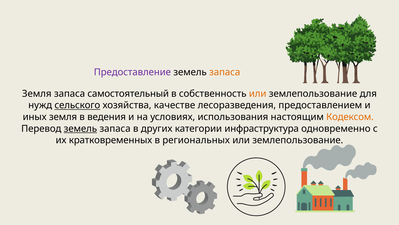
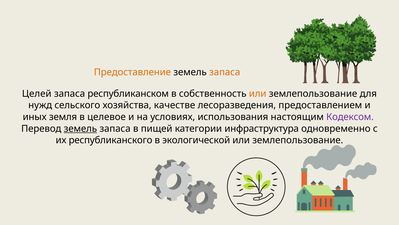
Предоставление colour: purple -> orange
Земля at (37, 93): Земля -> Целей
самостоятельный: самостоятельный -> республиканском
сельского underline: present -> none
ведения: ведения -> целевое
Кодексом colour: orange -> purple
других: других -> пищей
кратковременных: кратковременных -> республиканского
региональных: региональных -> экологической
